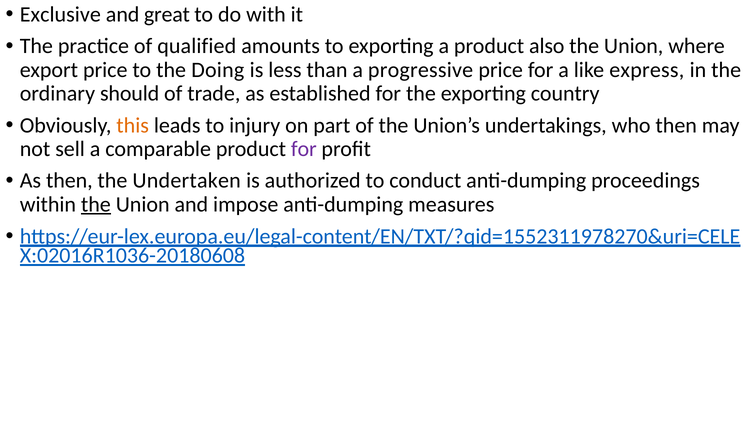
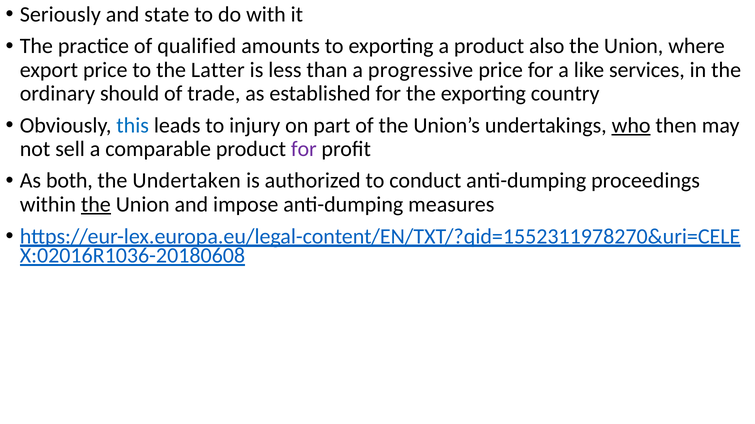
Exclusive: Exclusive -> Seriously
great: great -> state
Doing: Doing -> Latter
express: express -> services
this colour: orange -> blue
who underline: none -> present
As then: then -> both
